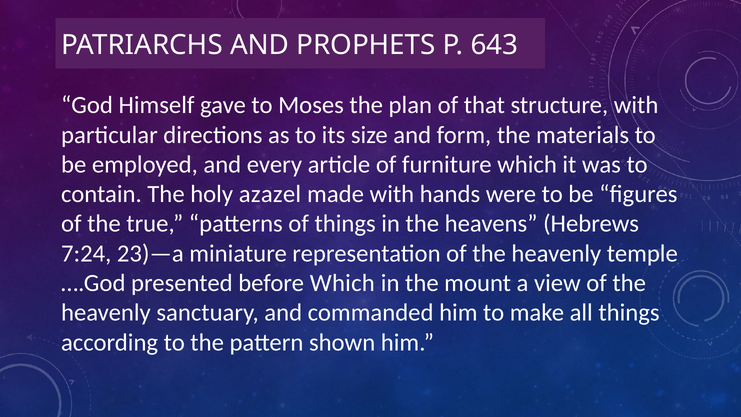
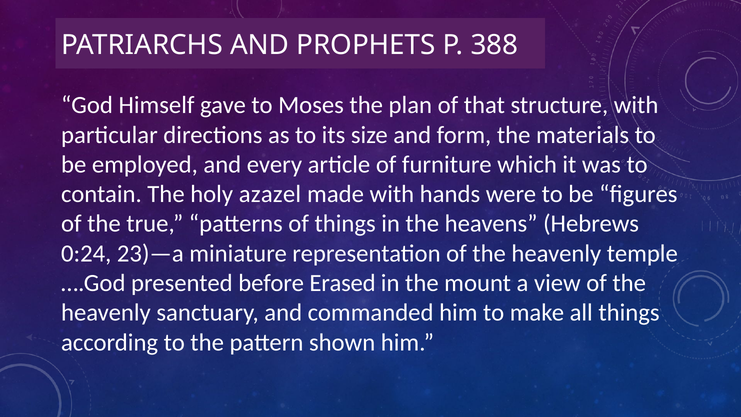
643: 643 -> 388
7:24: 7:24 -> 0:24
before Which: Which -> Erased
